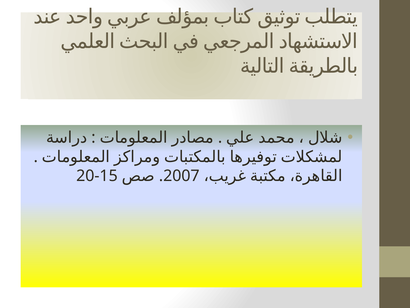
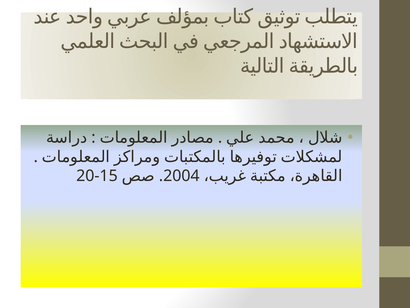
2007: 2007 -> 2004
